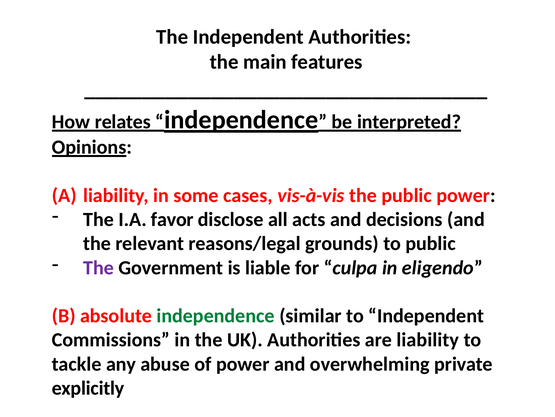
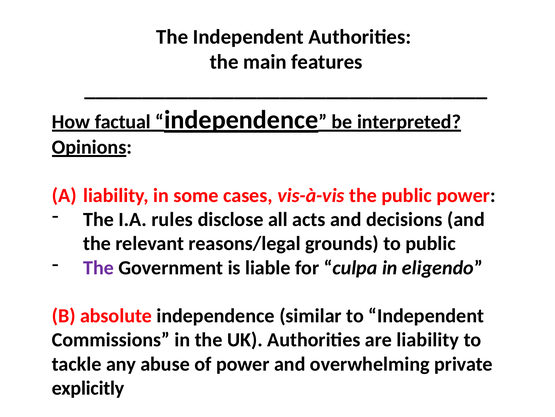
relates: relates -> factual
favor: favor -> rules
independence at (216, 315) colour: green -> black
